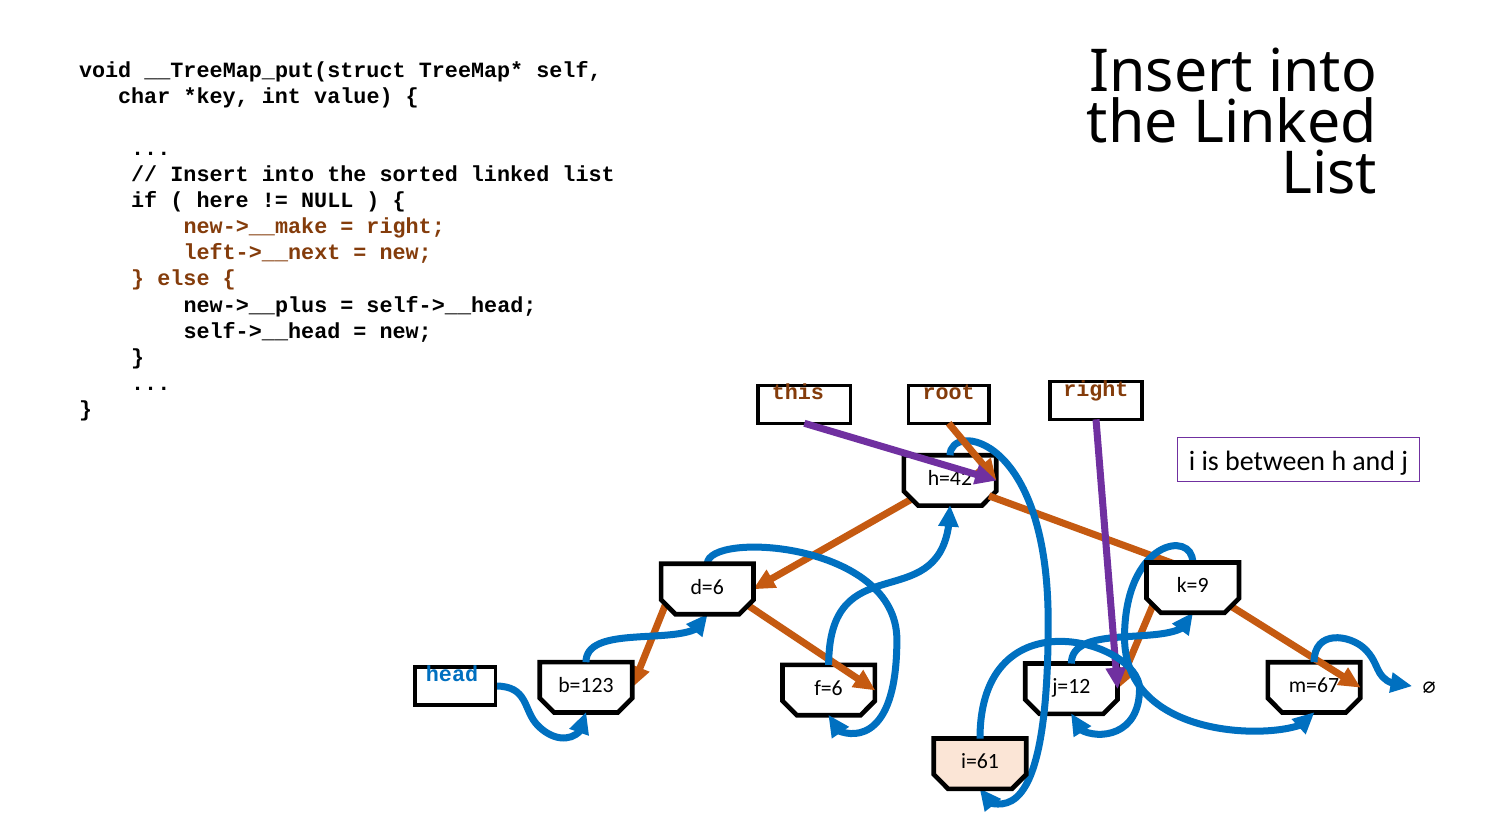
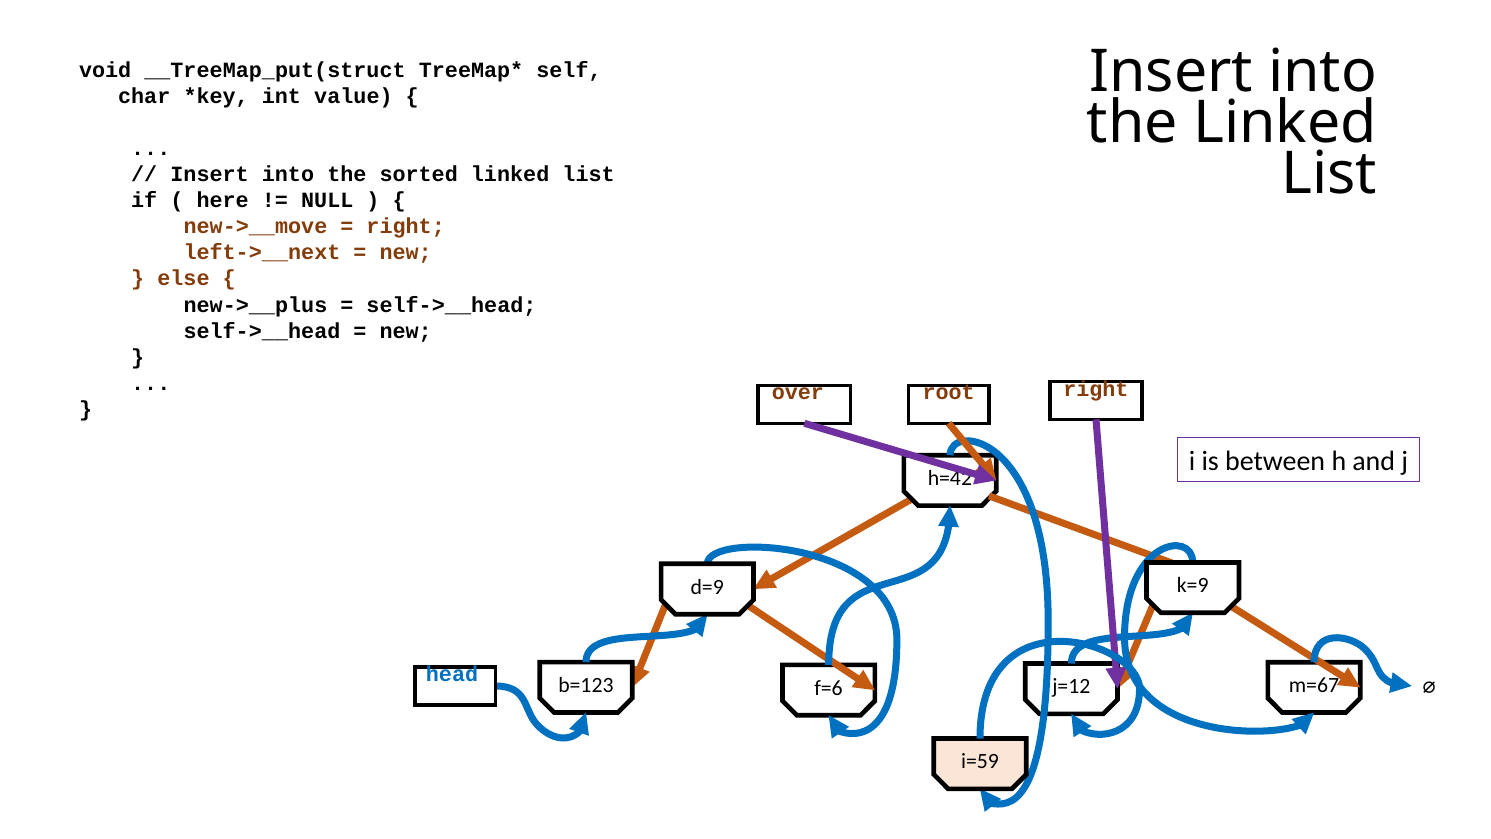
new->__make: new->__make -> new->__move
this: this -> over
d=6: d=6 -> d=9
i=61: i=61 -> i=59
